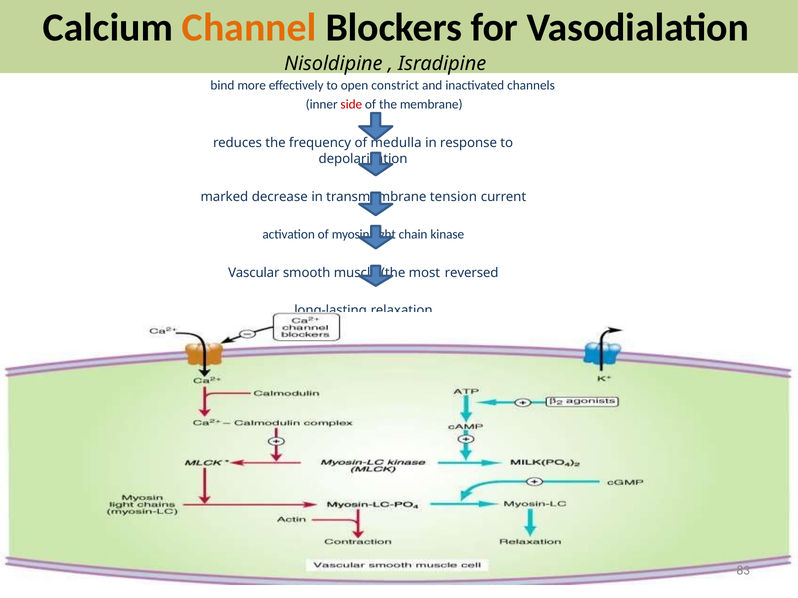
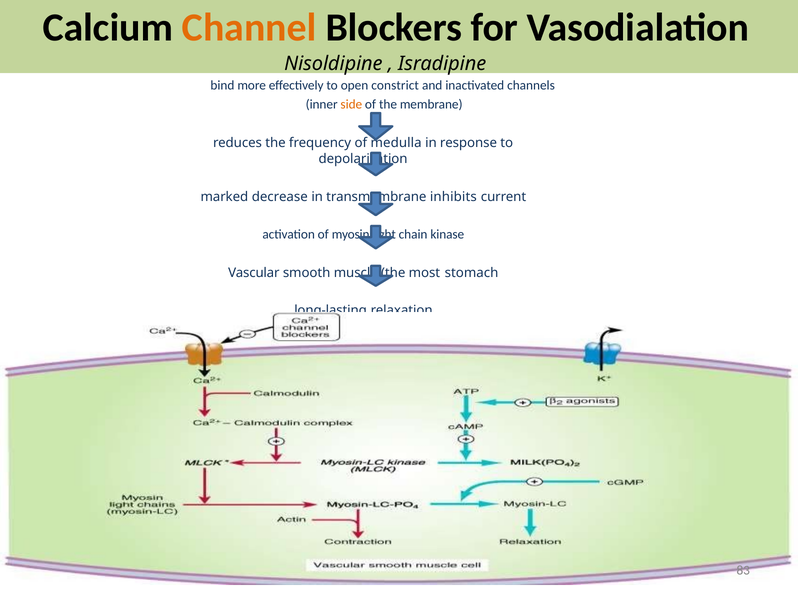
side colour: red -> orange
tension: tension -> inhibits
reversed: reversed -> stomach
